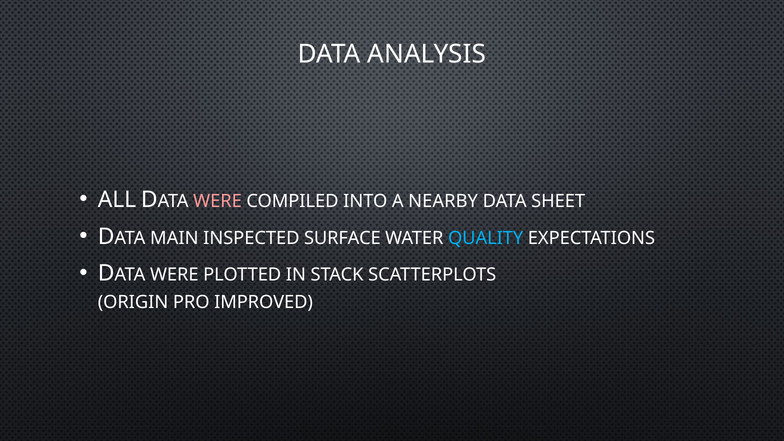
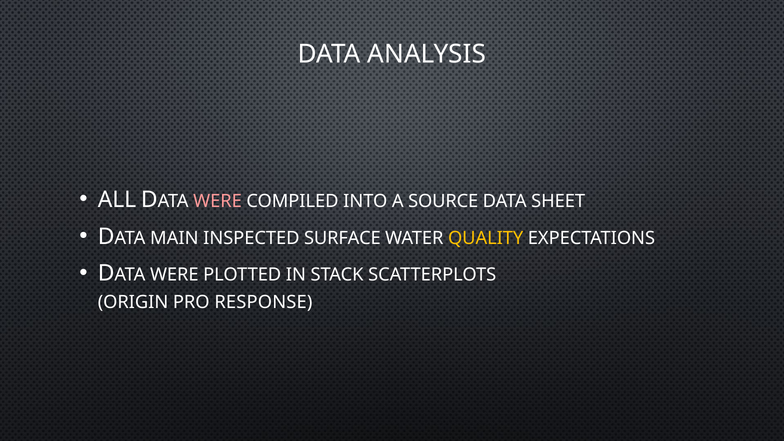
NEARBY: NEARBY -> SOURCE
QUALITY colour: light blue -> yellow
IMPROVED: IMPROVED -> RESPONSE
